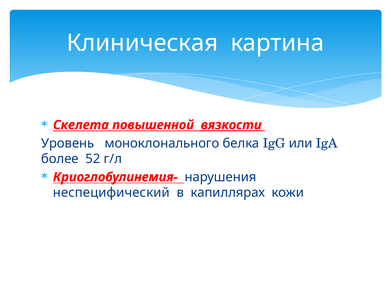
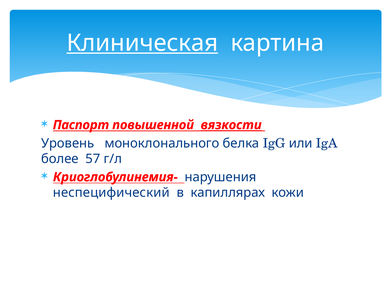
Клиническая underline: none -> present
Скелета: Скелета -> Паспорт
52: 52 -> 57
